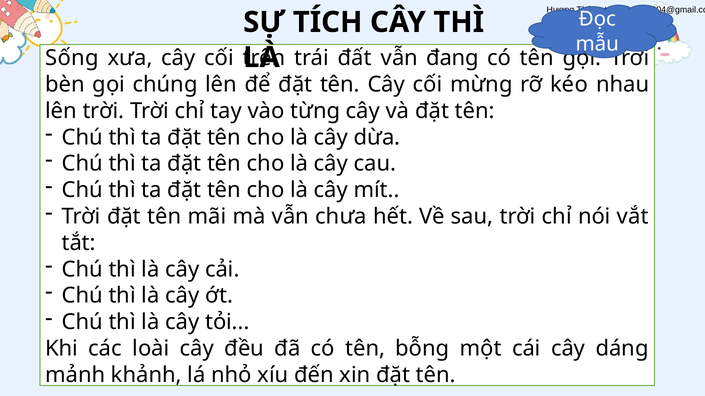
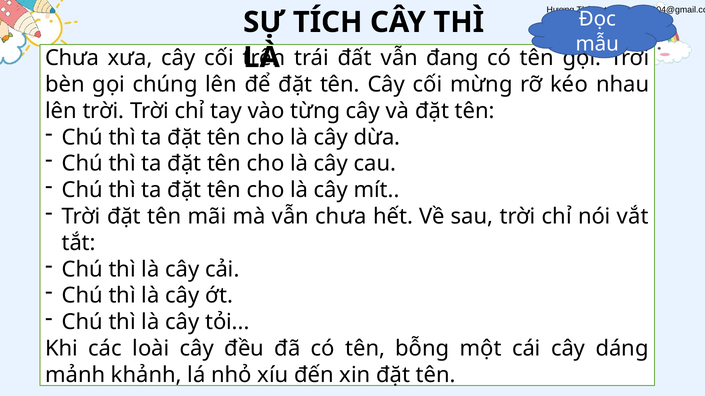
Sống at (72, 58): Sống -> Chưa
